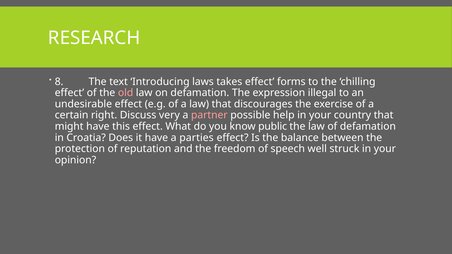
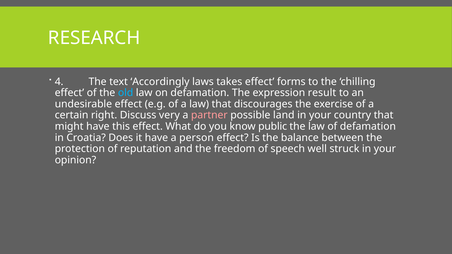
8: 8 -> 4
Introducing: Introducing -> Accordingly
old colour: pink -> light blue
illegal: illegal -> result
help: help -> land
parties: parties -> person
